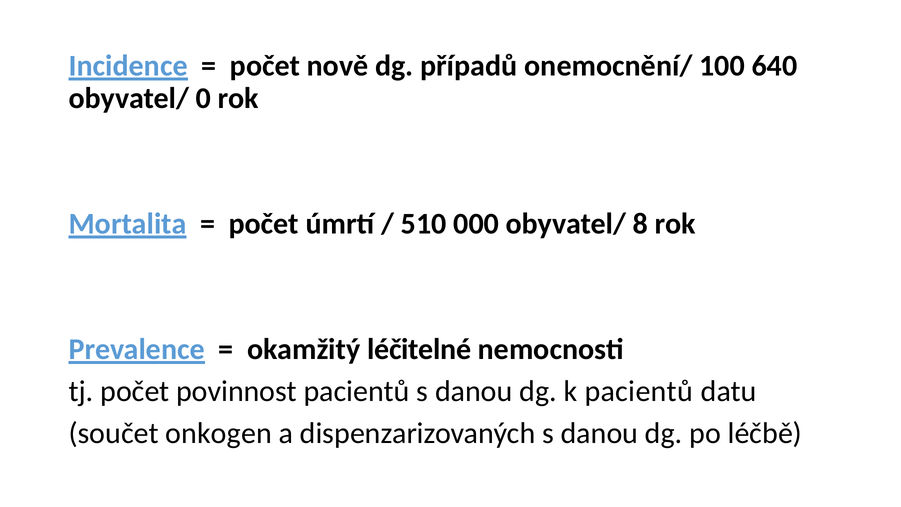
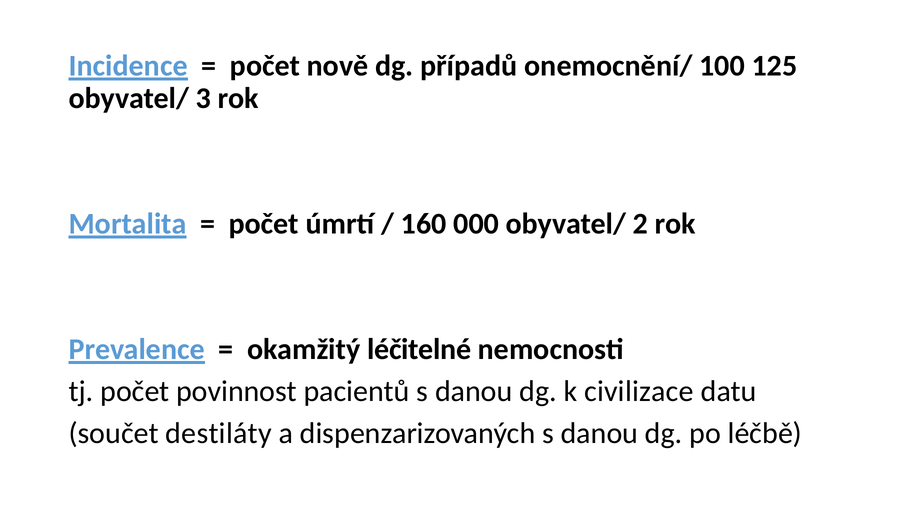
640: 640 -> 125
0: 0 -> 3
510: 510 -> 160
8: 8 -> 2
k pacientů: pacientů -> civilizace
onkogen: onkogen -> destiláty
